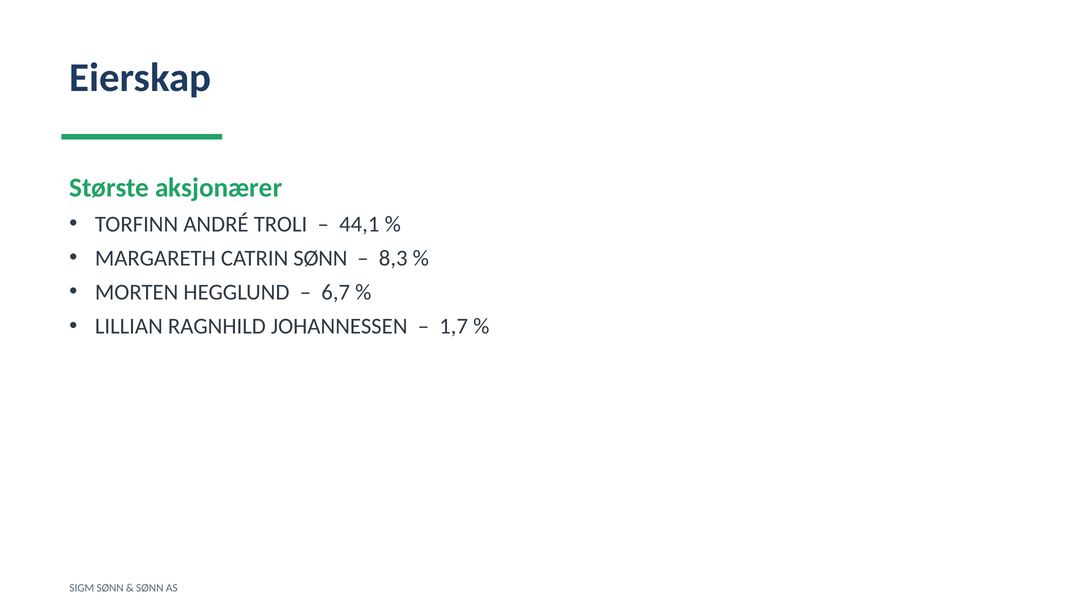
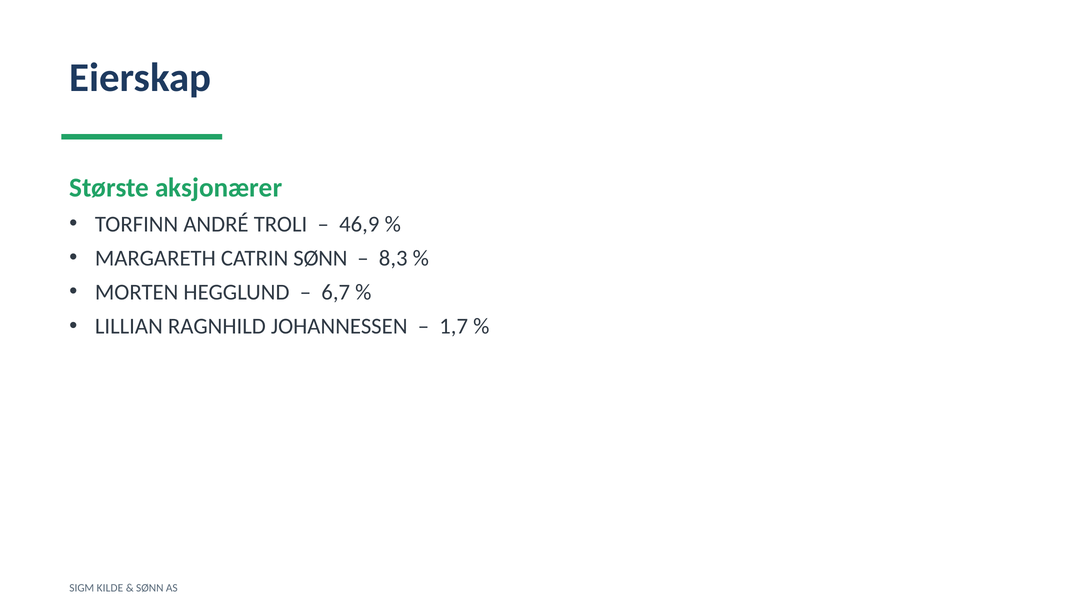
44,1: 44,1 -> 46,9
SIGM SØNN: SØNN -> KILDE
